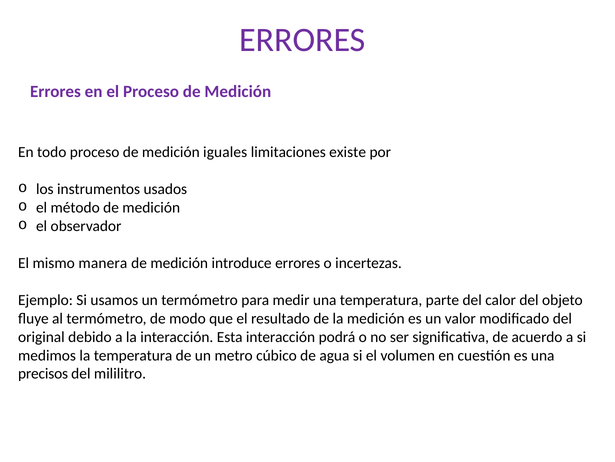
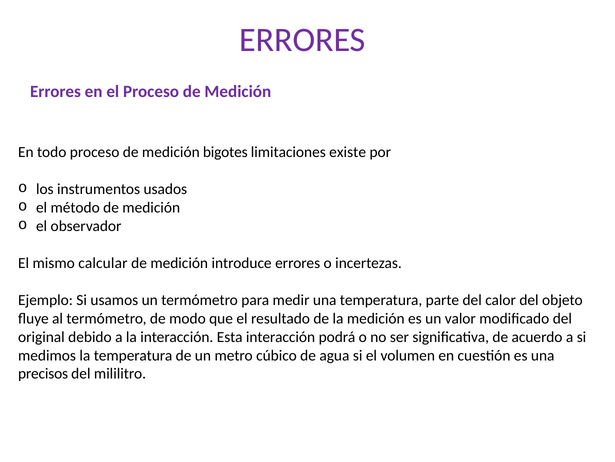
iguales: iguales -> bigotes
manera: manera -> calcular
